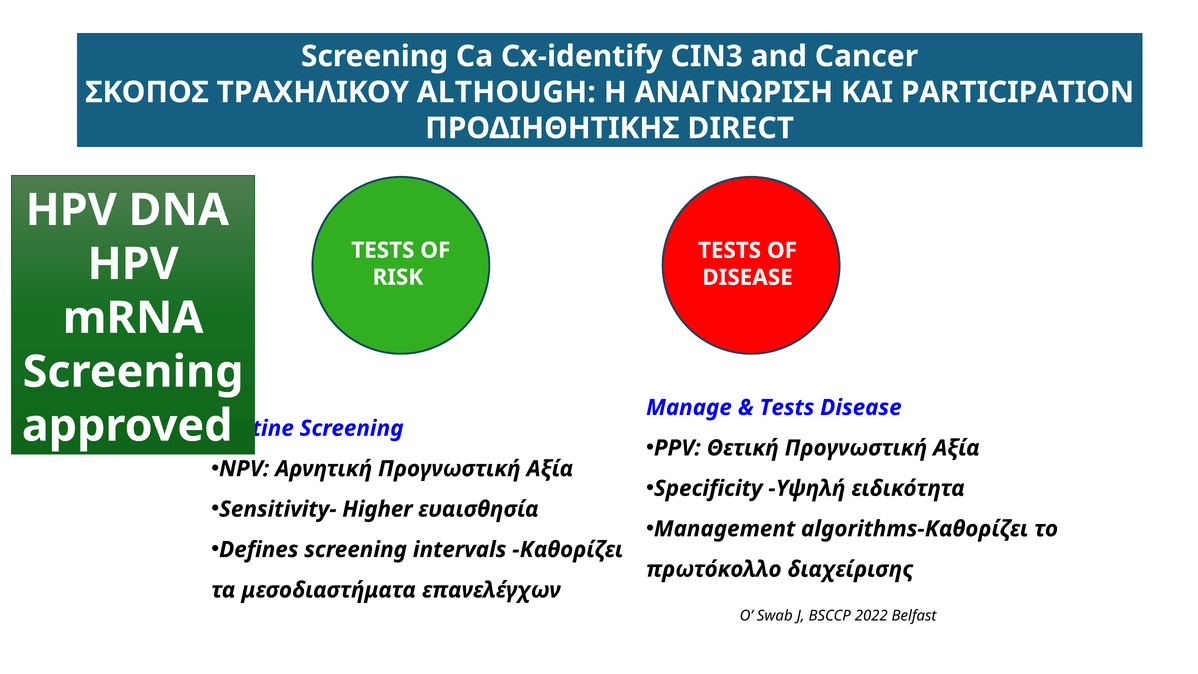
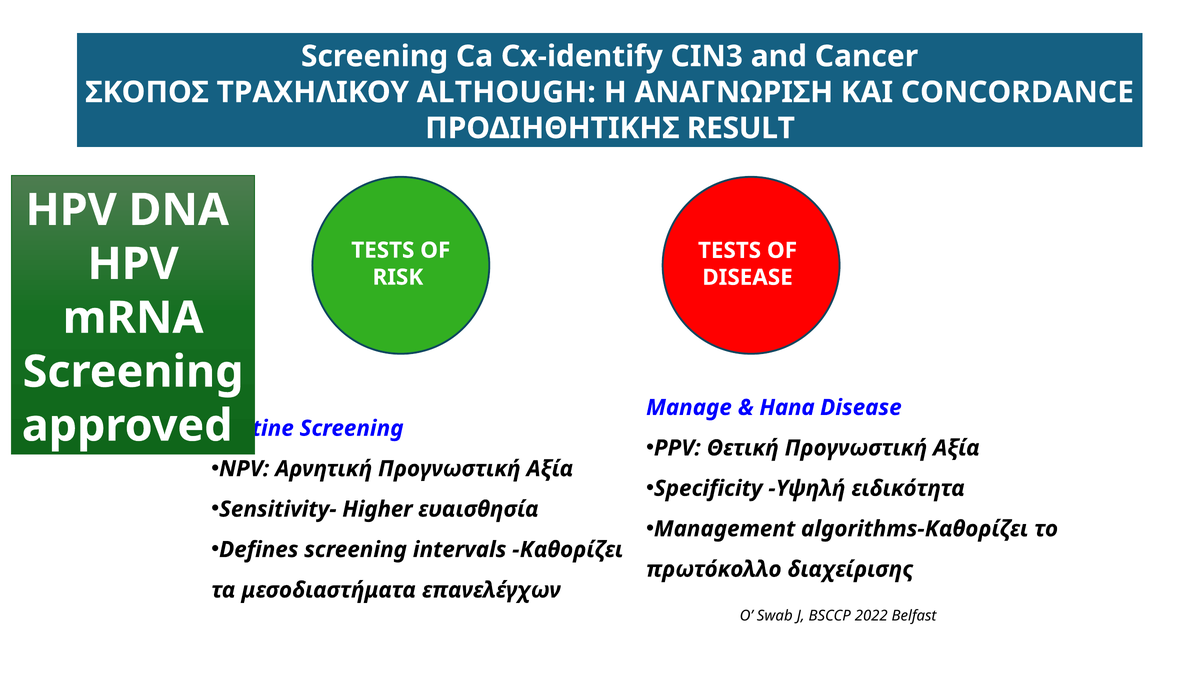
PARTICIPATION: PARTICIPATION -> CONCORDANCE
DIRECT: DIRECT -> RESULT
Tests at (787, 407): Tests -> Hana
